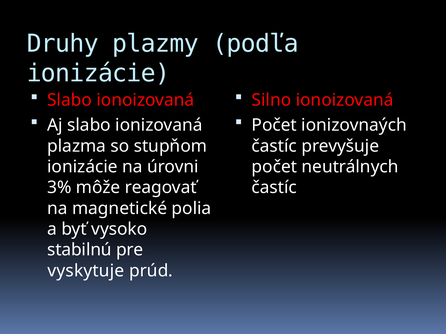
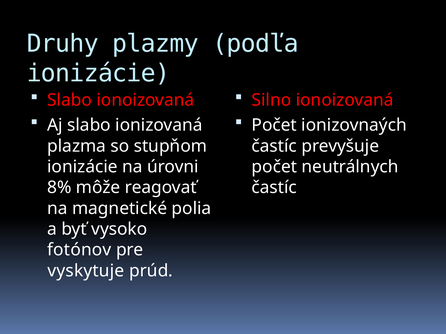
3%: 3% -> 8%
stabilnú: stabilnú -> fotónov
